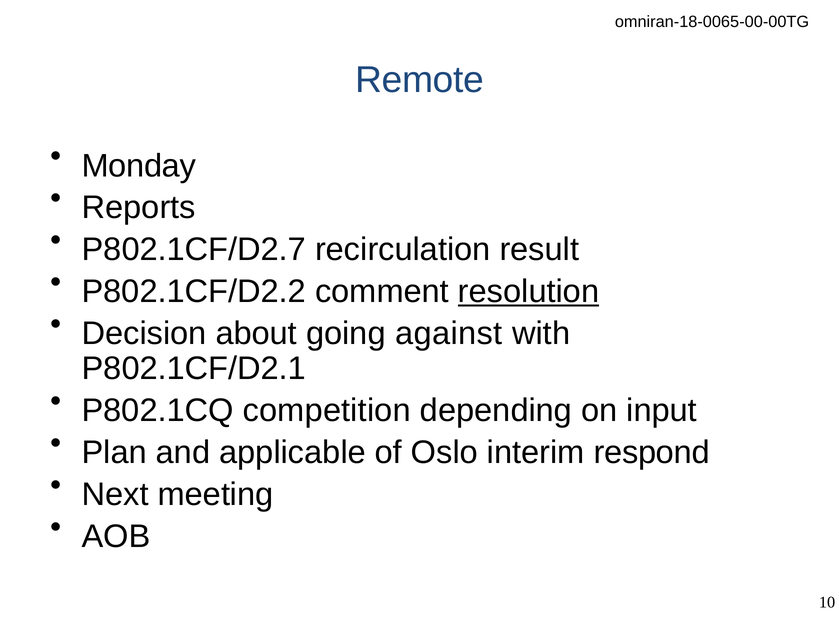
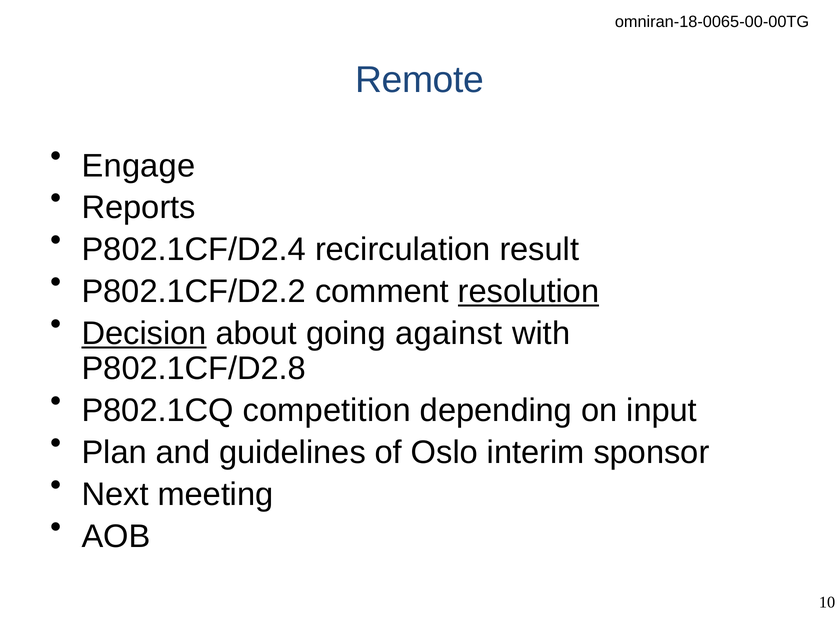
Monday: Monday -> Engage
P802.1CF/D2.7: P802.1CF/D2.7 -> P802.1CF/D2.4
Decision underline: none -> present
P802.1CF/D2.1: P802.1CF/D2.1 -> P802.1CF/D2.8
applicable: applicable -> guidelines
respond: respond -> sponsor
